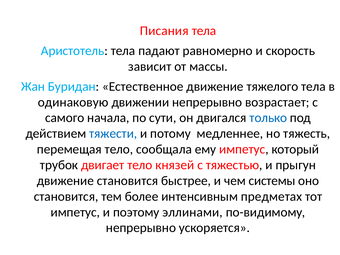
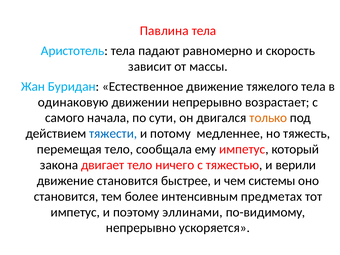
Писания: Писания -> Павлина
только colour: blue -> orange
трубок: трубок -> закона
князей: князей -> ничего
прыгун: прыгун -> верили
